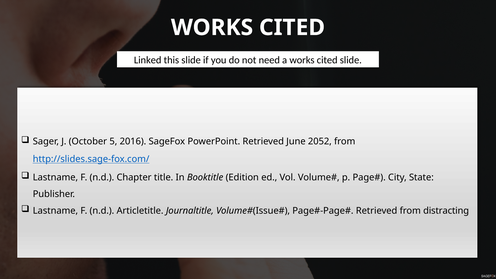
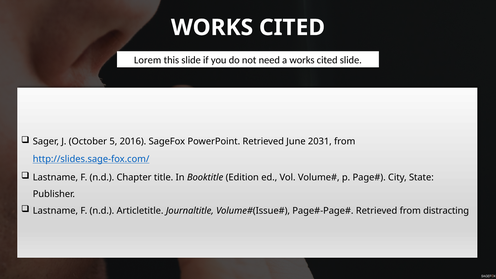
Linked: Linked -> Lorem
2052: 2052 -> 2031
